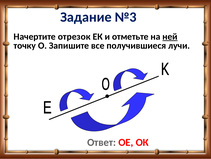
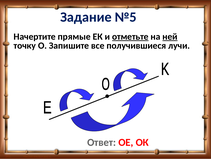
№3: №3 -> №5
отрезок: отрезок -> прямые
отметьте underline: none -> present
